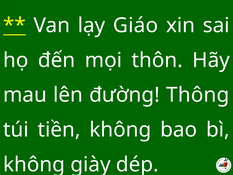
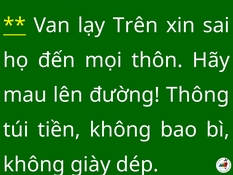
Giáo: Giáo -> Trên
